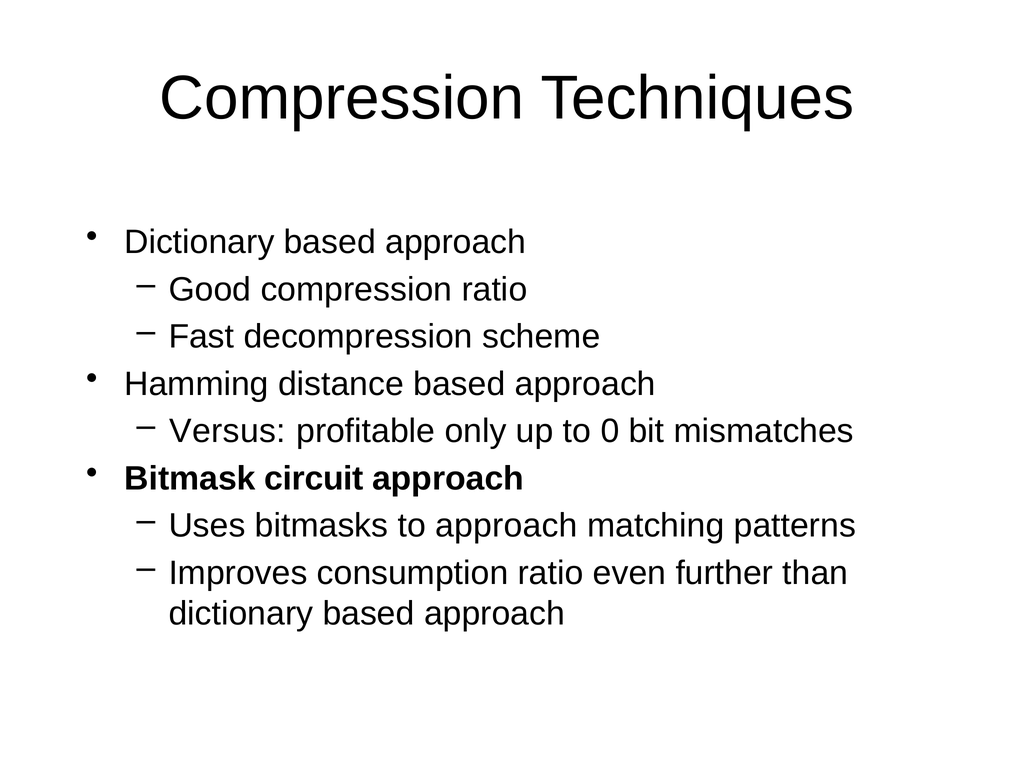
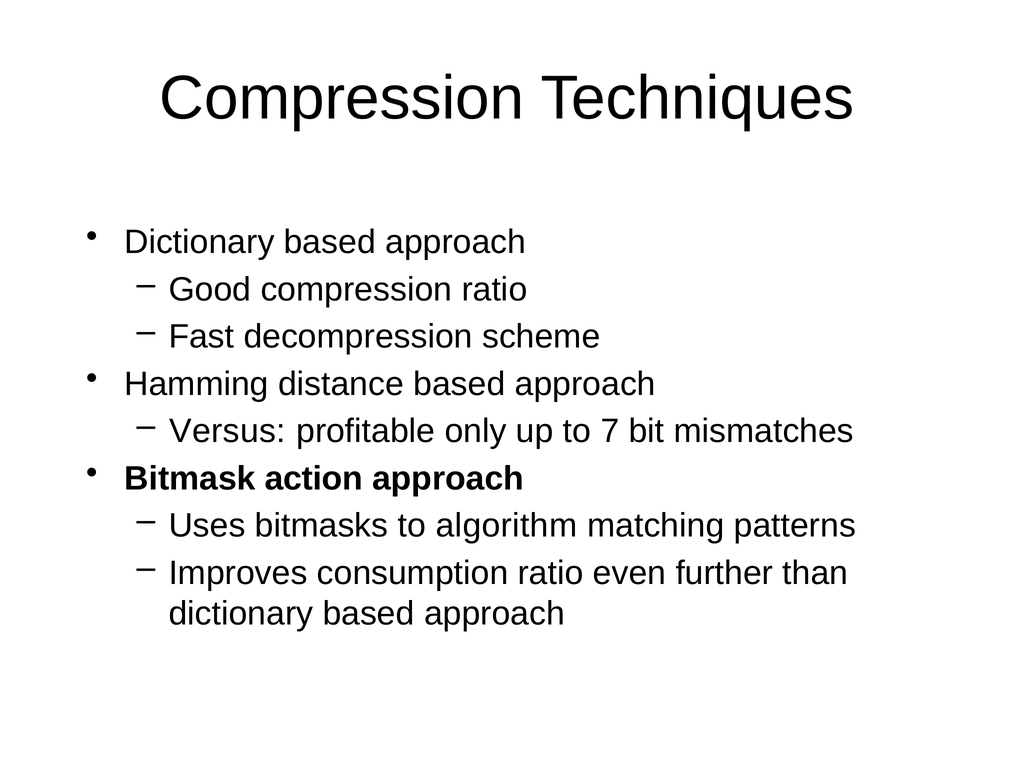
0: 0 -> 7
circuit: circuit -> action
to approach: approach -> algorithm
